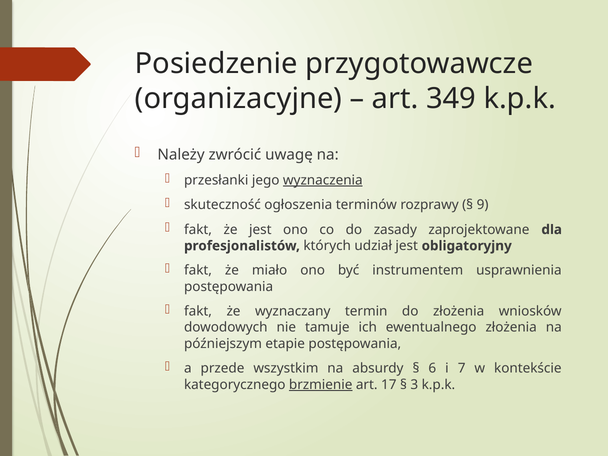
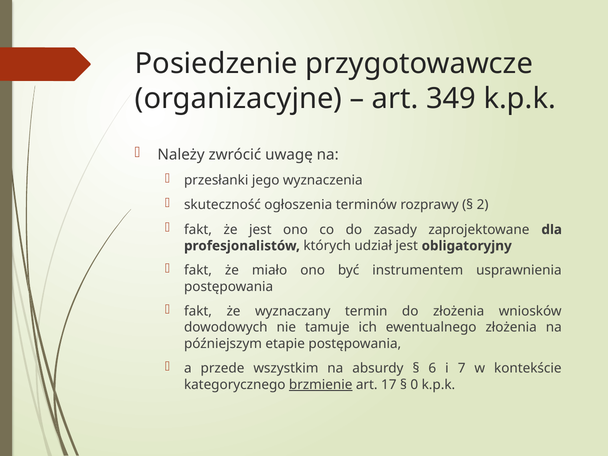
wyznaczenia underline: present -> none
9: 9 -> 2
3: 3 -> 0
